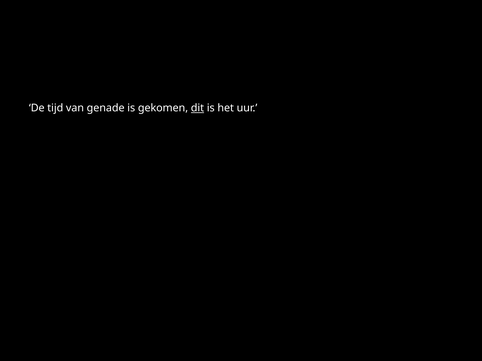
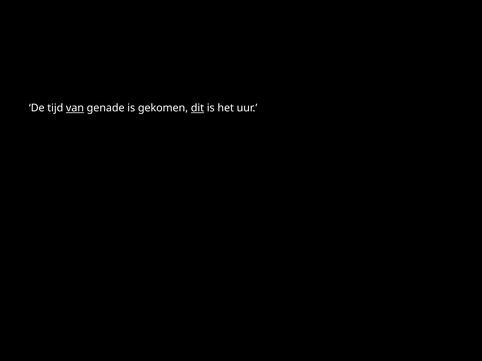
van underline: none -> present
